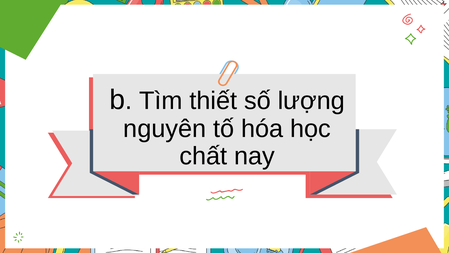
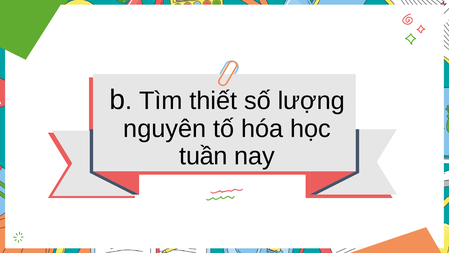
chất: chất -> tuần
